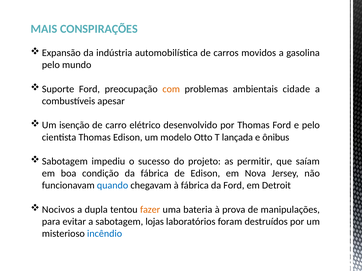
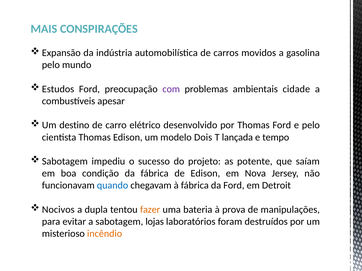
Suporte: Suporte -> Estudos
com colour: orange -> purple
isenção: isenção -> destino
Otto: Otto -> Dois
ônibus: ônibus -> tempo
permitir: permitir -> potente
incêndio colour: blue -> orange
